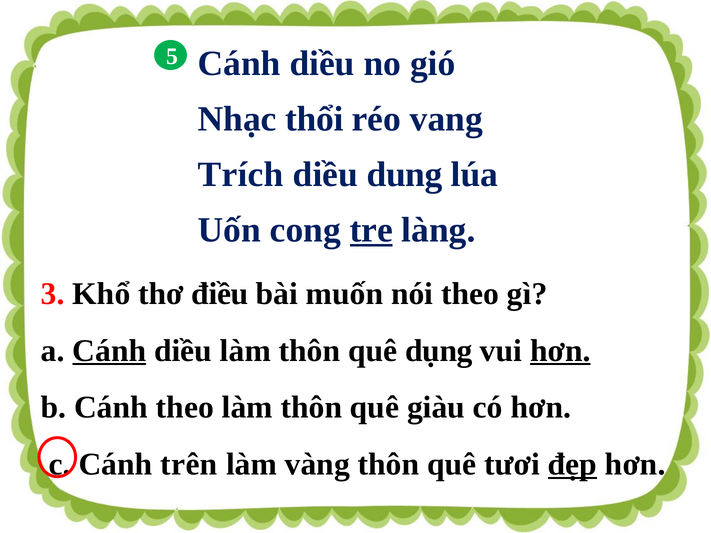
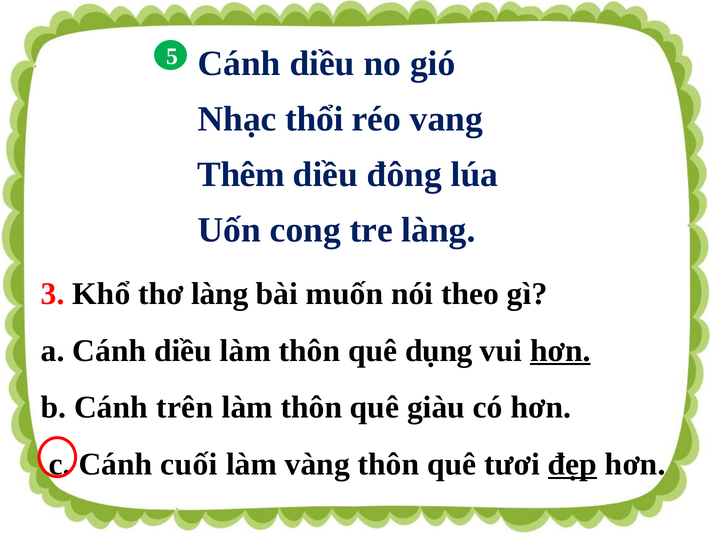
Trích: Trích -> Thêm
dung: dung -> đông
tre underline: present -> none
thơ điều: điều -> làng
Cánh at (109, 351) underline: present -> none
Cánh theo: theo -> trên
trên: trên -> cuối
